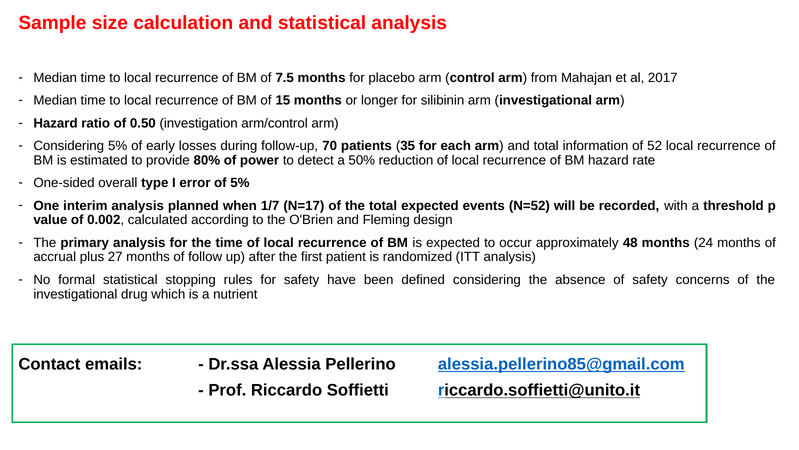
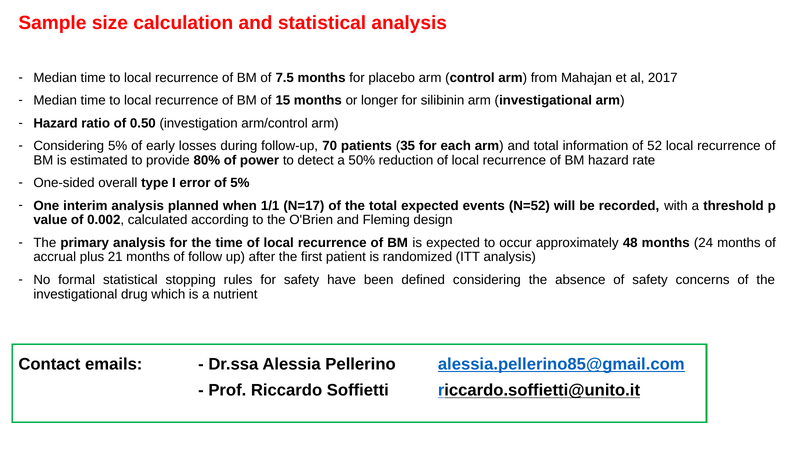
1/7: 1/7 -> 1/1
27: 27 -> 21
